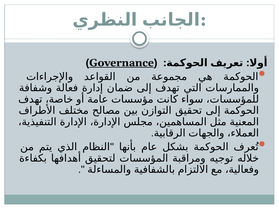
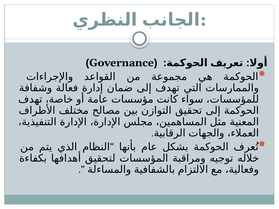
Governance underline: present -> none
